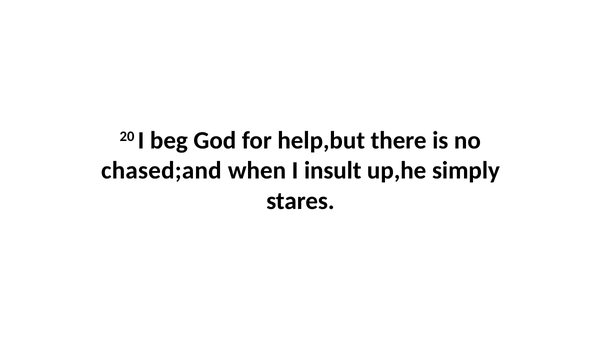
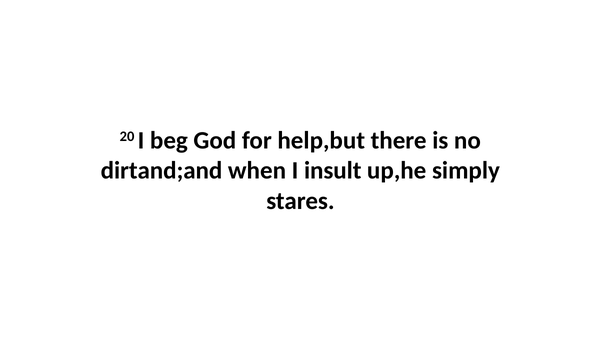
chased;and: chased;and -> dirtand;and
